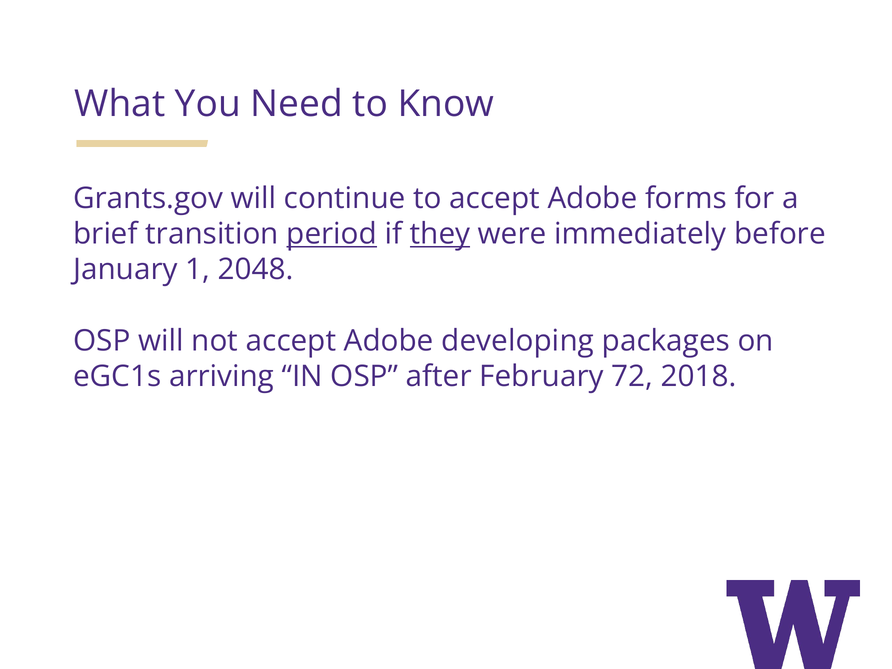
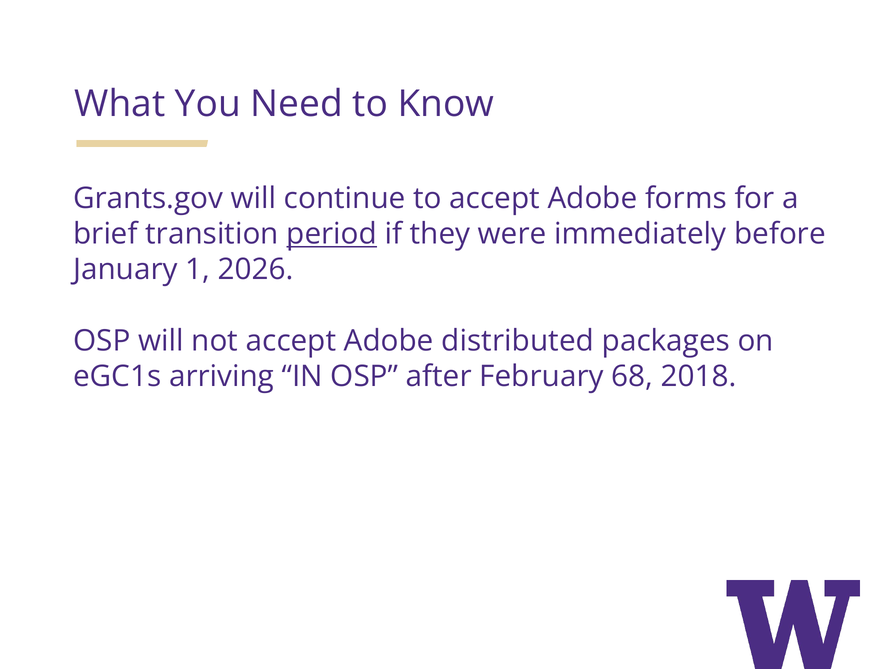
they underline: present -> none
2048: 2048 -> 2026
developing: developing -> distributed
72: 72 -> 68
